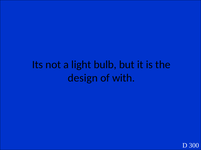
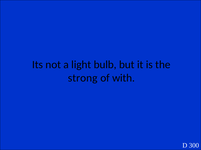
design: design -> strong
